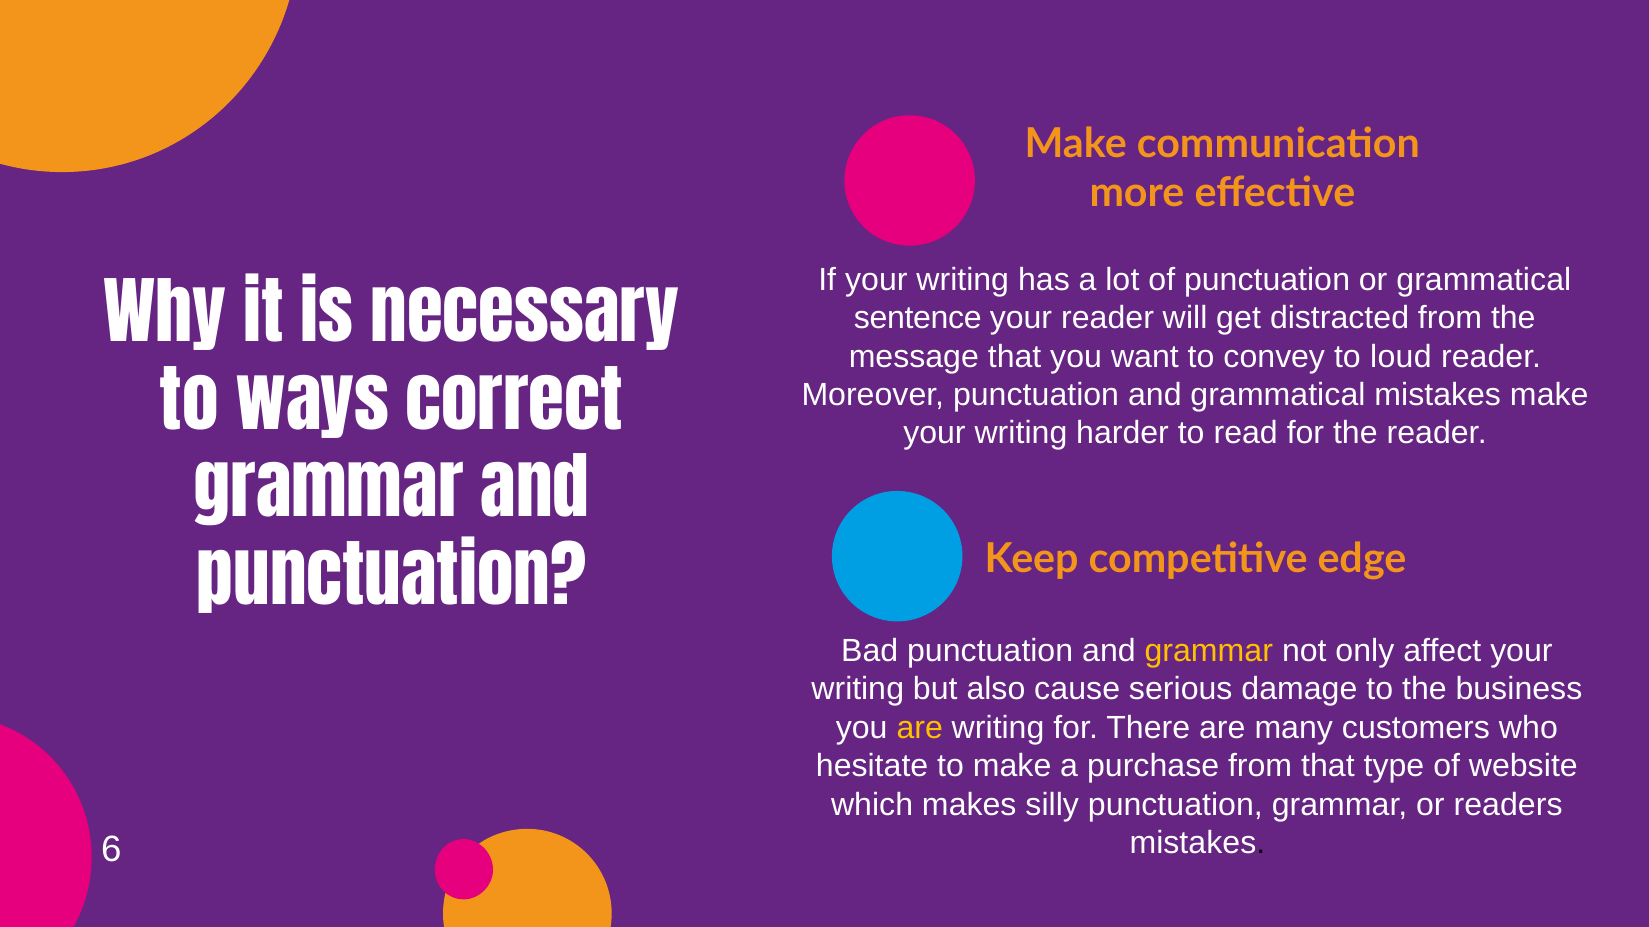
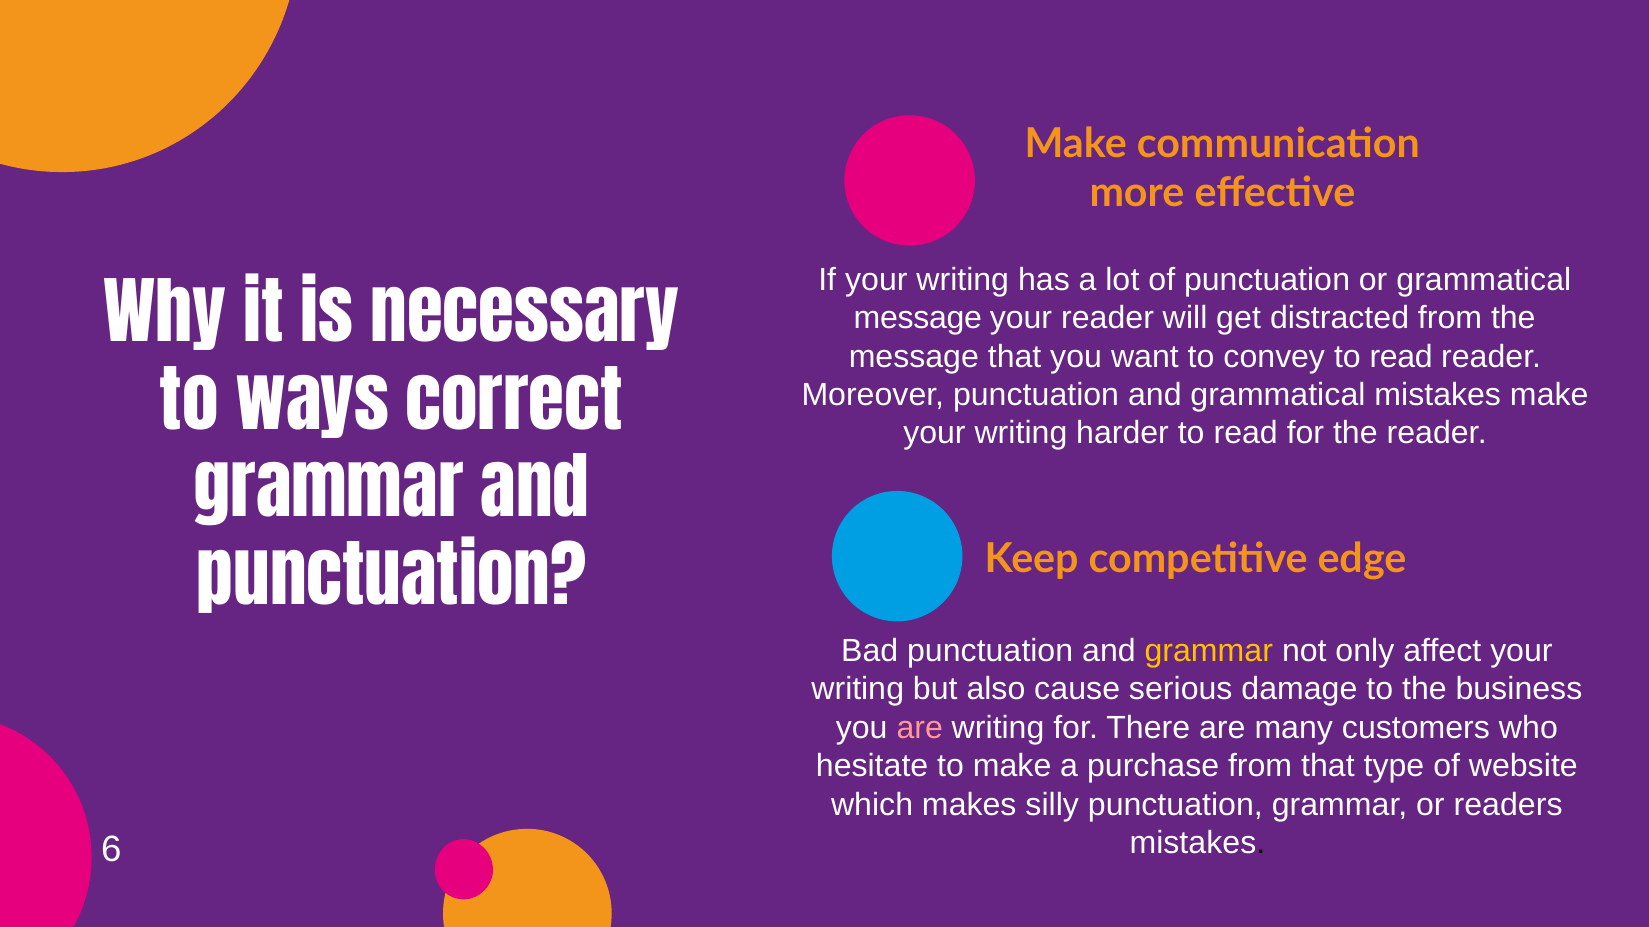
sentence at (918, 318): sentence -> message
convey to loud: loud -> read
are at (920, 728) colour: yellow -> pink
